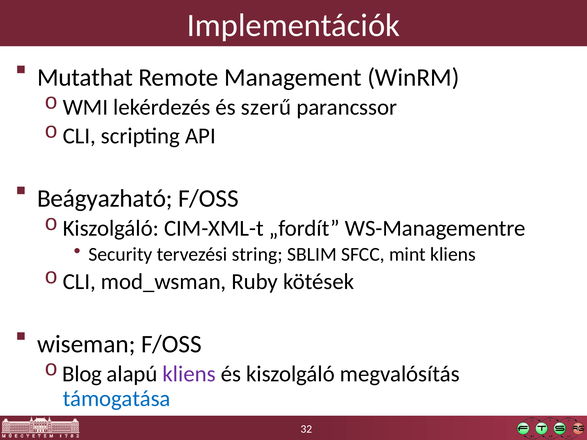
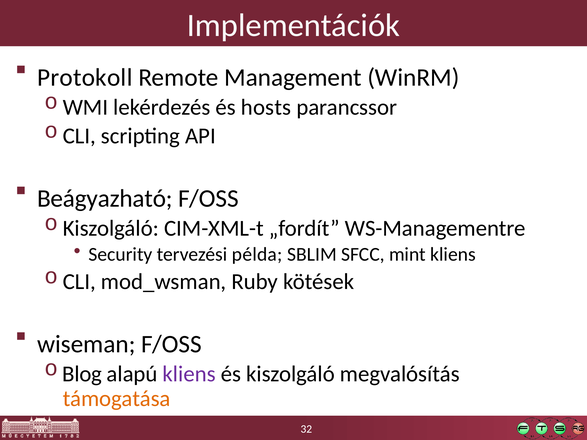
Mutathat: Mutathat -> Protokoll
szerű: szerű -> hosts
string: string -> példa
támogatása colour: blue -> orange
